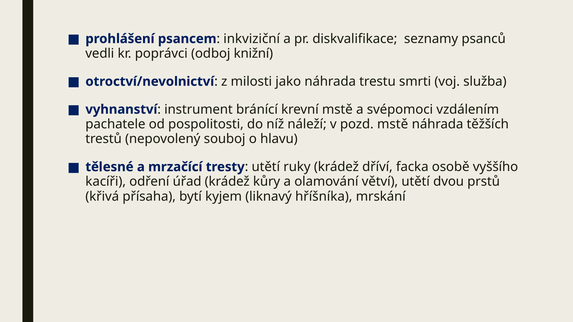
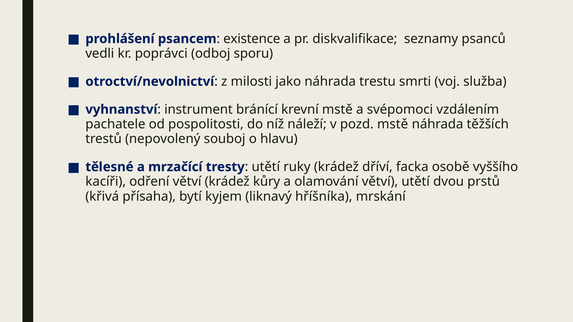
inkviziční: inkviziční -> existence
knižní: knižní -> sporu
odření úřad: úřad -> větví
